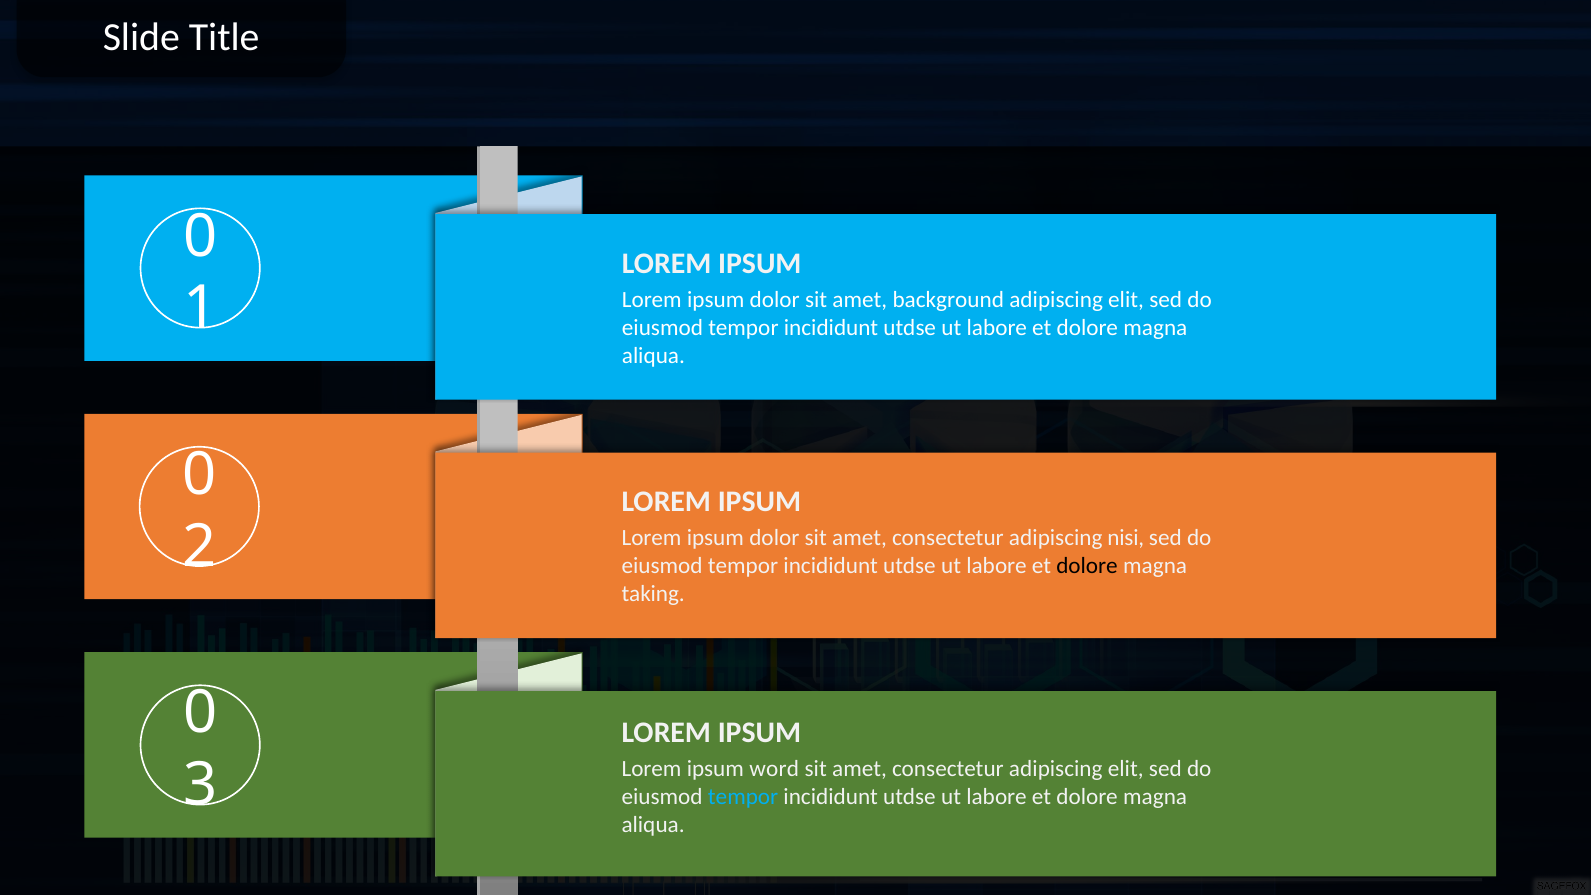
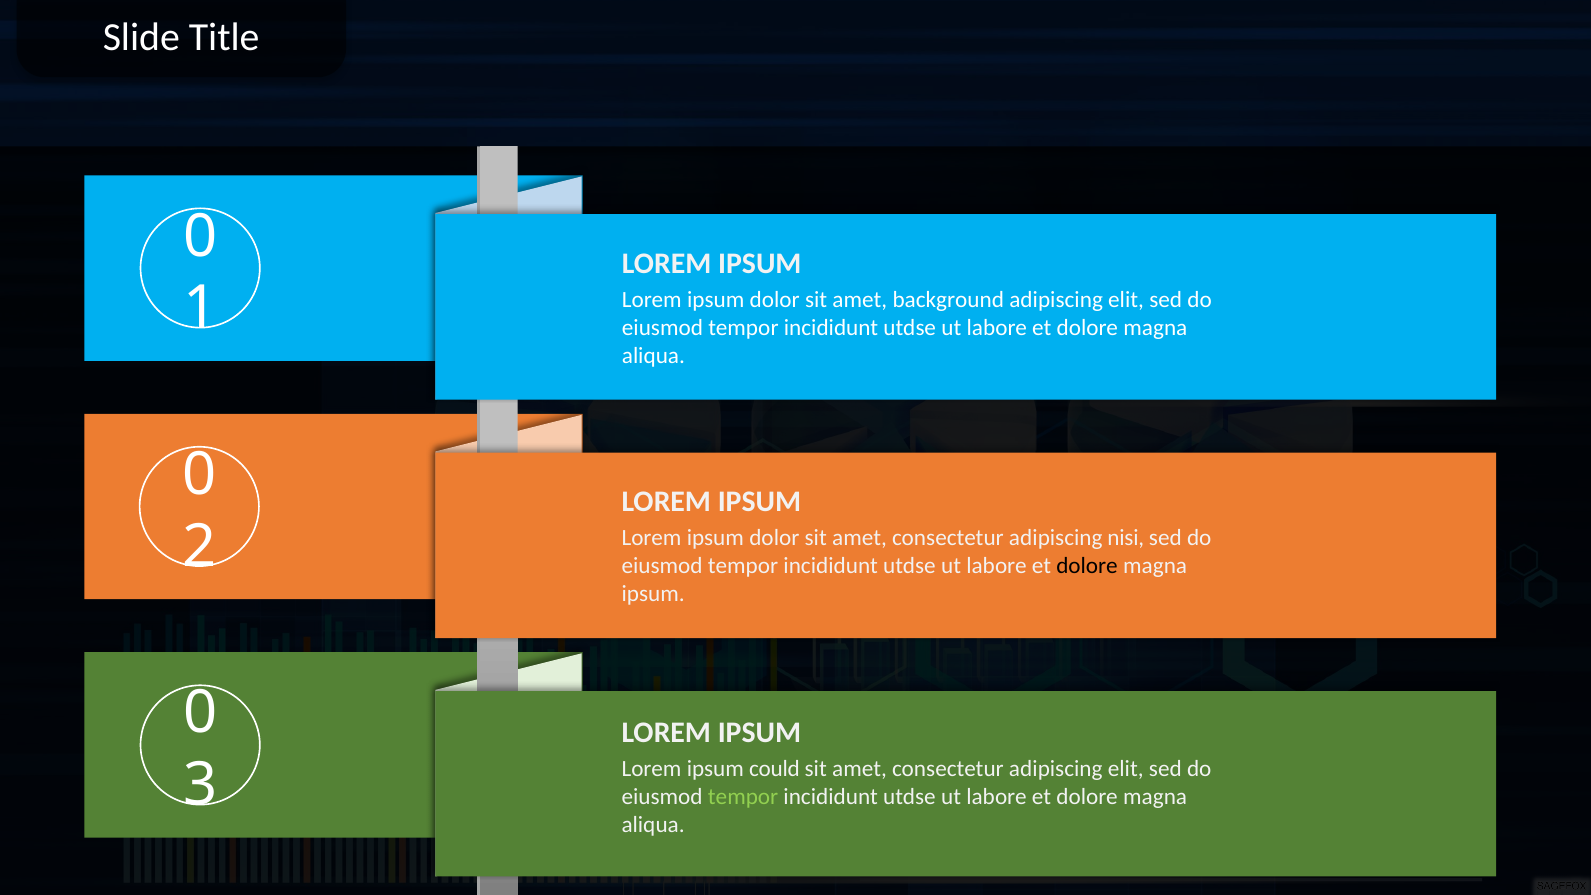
taking at (653, 594): taking -> ipsum
word: word -> could
tempor at (743, 797) colour: light blue -> light green
